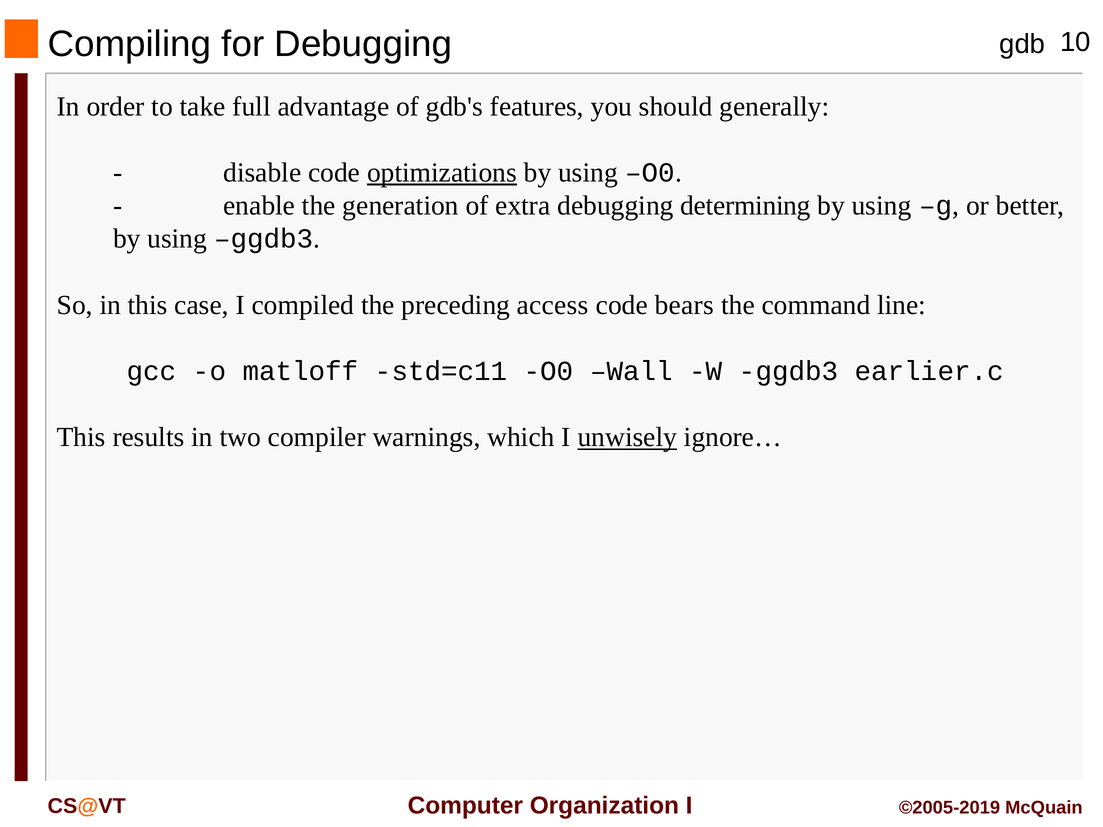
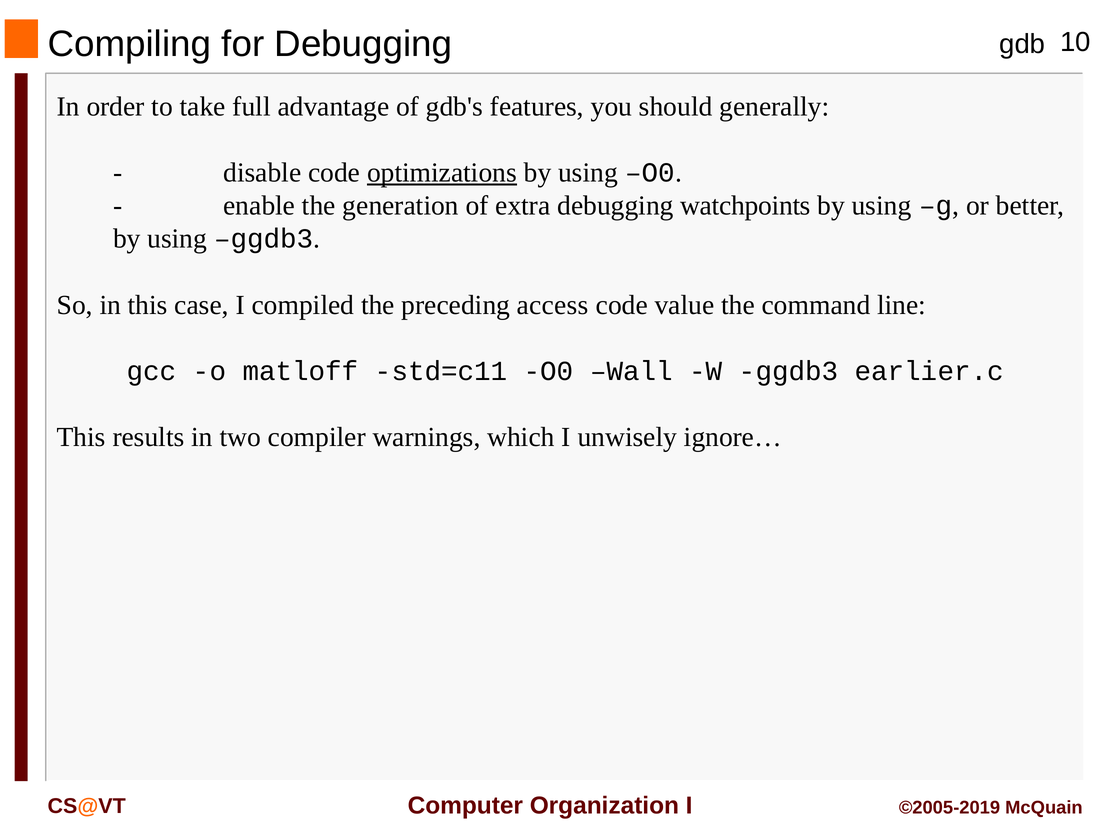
determining: determining -> watchpoints
bears: bears -> value
unwisely underline: present -> none
